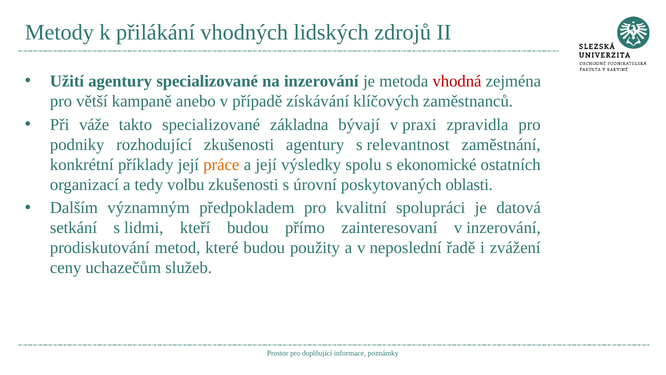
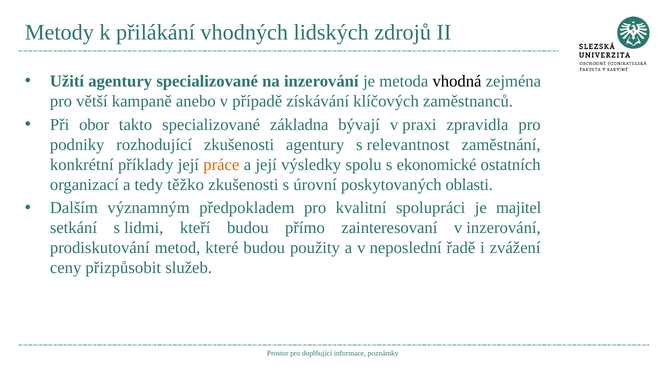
vhodná colour: red -> black
váže: váže -> obor
volbu: volbu -> těžko
datová: datová -> majitel
uchazečům: uchazečům -> přizpůsobit
